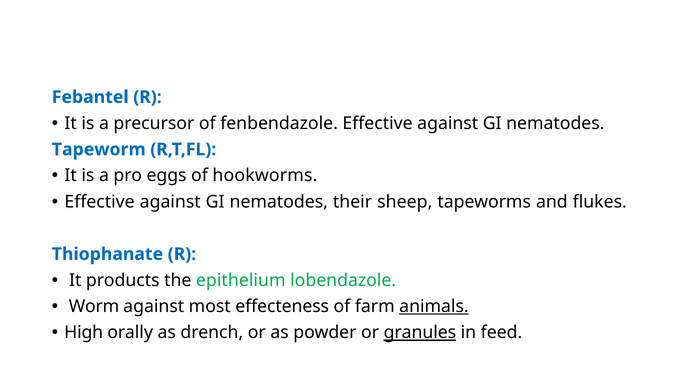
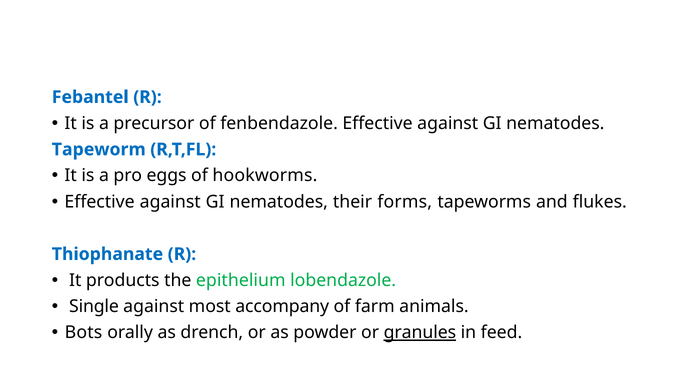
sheep: sheep -> forms
Worm: Worm -> Single
effecteness: effecteness -> accompany
animals underline: present -> none
High: High -> Bots
